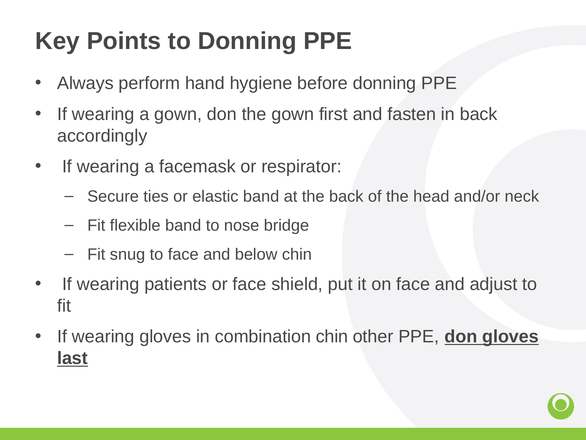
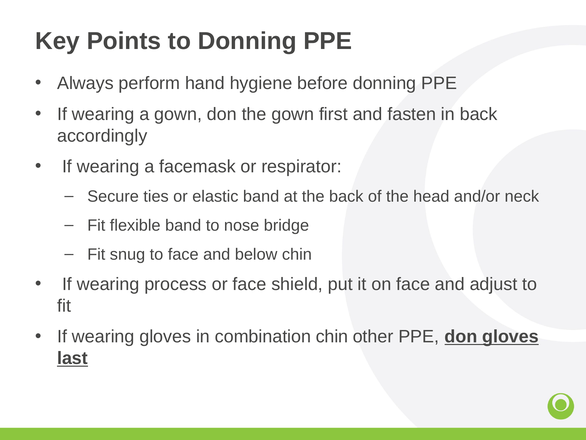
patients: patients -> process
